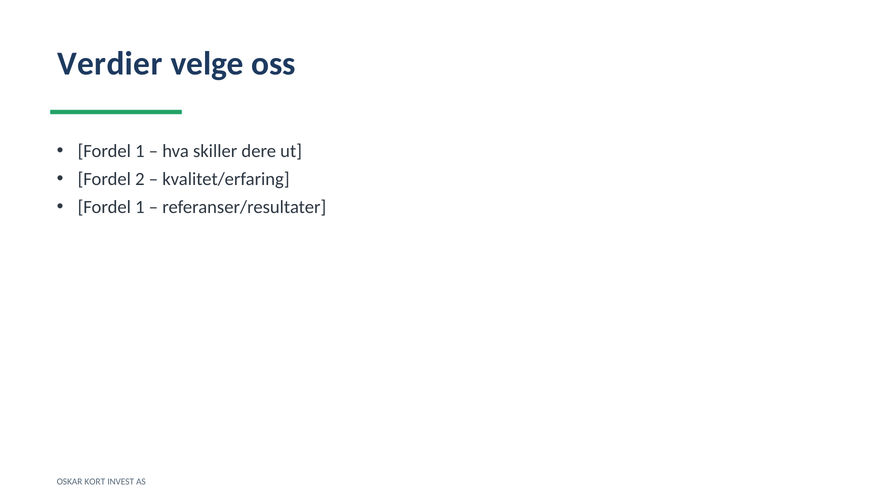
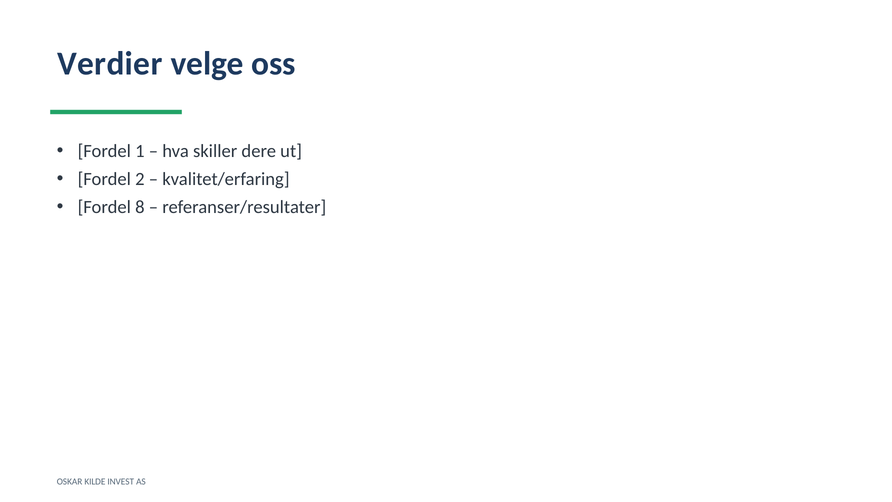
1 at (140, 207): 1 -> 8
KORT: KORT -> KILDE
